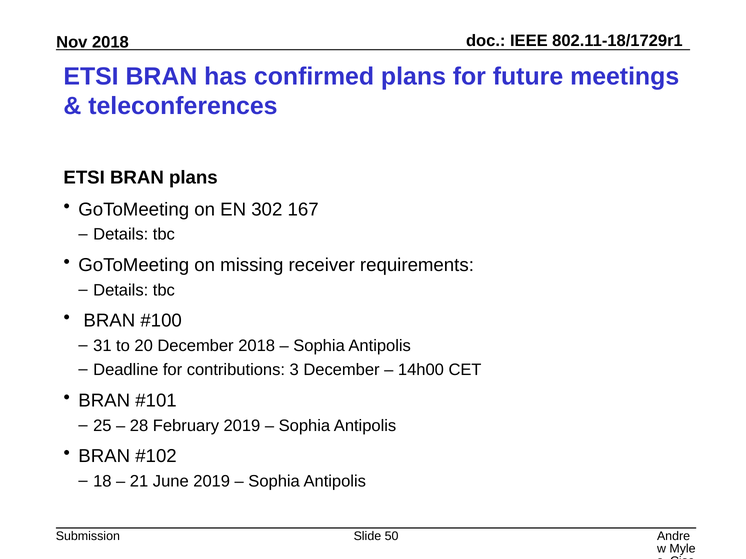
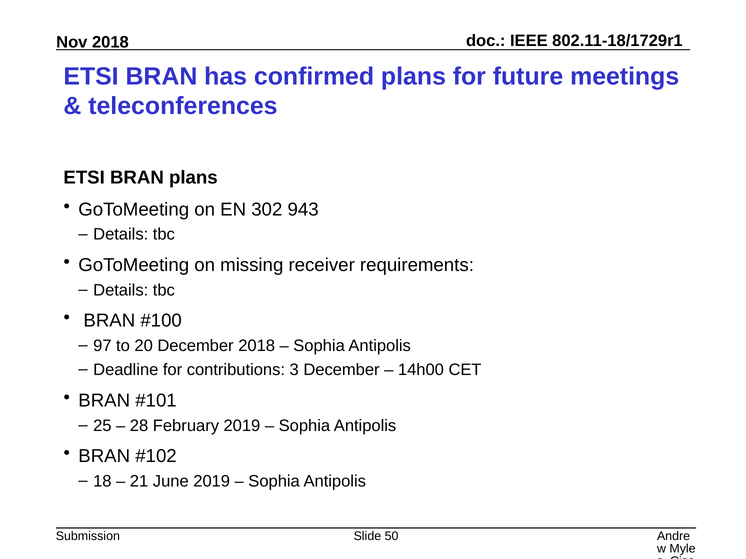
167: 167 -> 943
31: 31 -> 97
